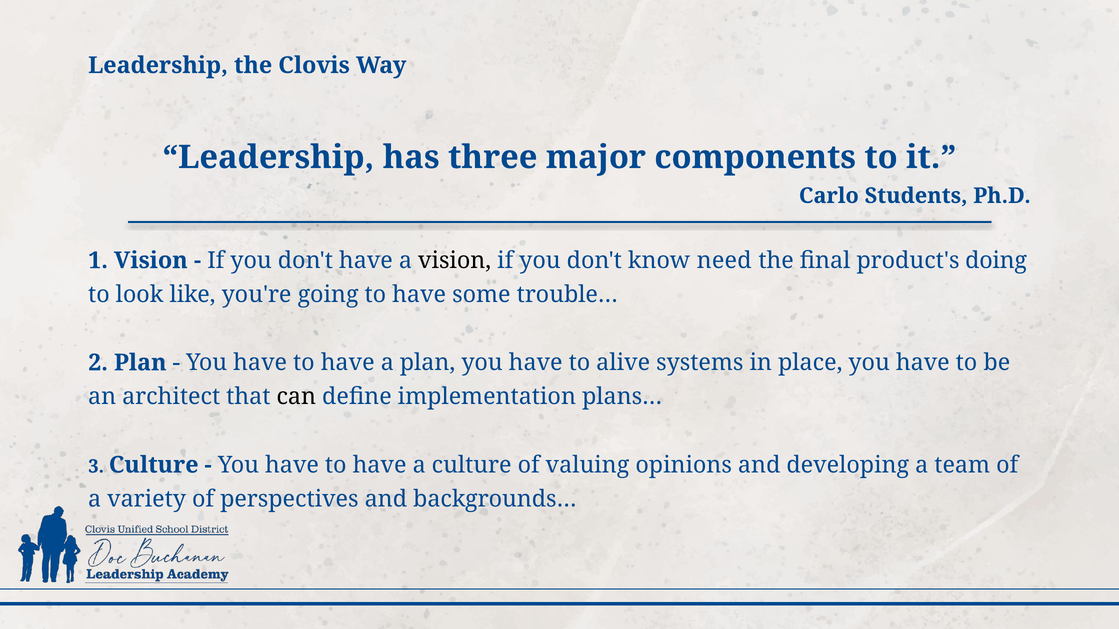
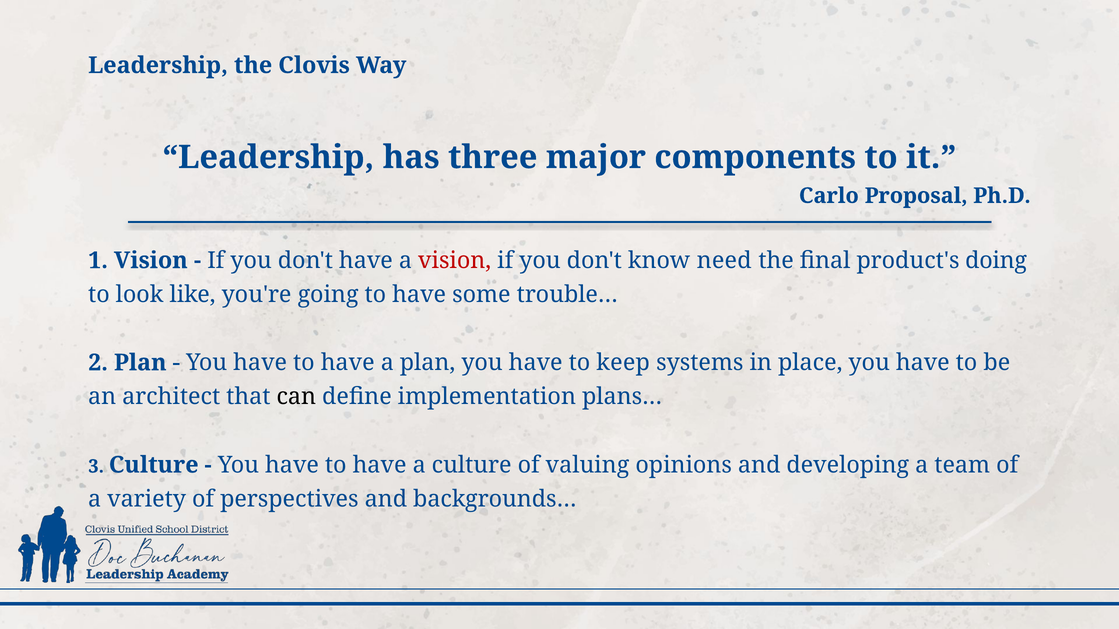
Students: Students -> Proposal
vision at (455, 261) colour: black -> red
alive: alive -> keep
